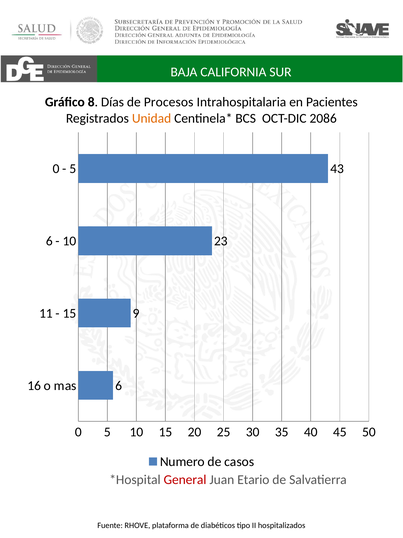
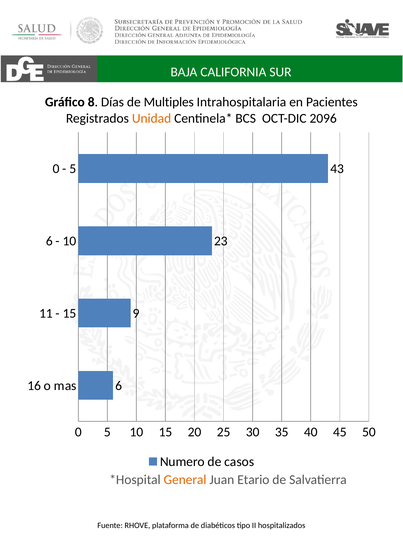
Procesos: Procesos -> Multiples
2086: 2086 -> 2096
General colour: red -> orange
